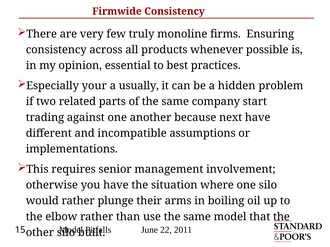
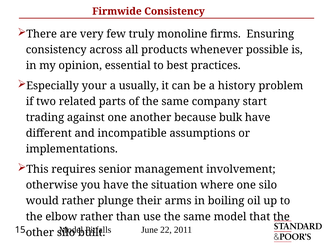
hidden: hidden -> history
next: next -> bulk
